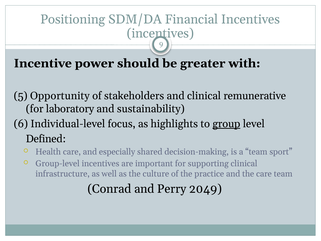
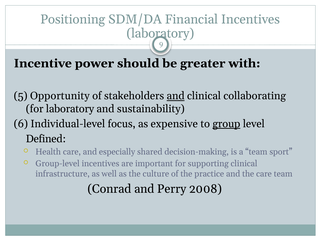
incentives at (160, 33): incentives -> laboratory
and at (176, 96) underline: none -> present
remunerative: remunerative -> collaborating
highlights: highlights -> expensive
2049: 2049 -> 2008
